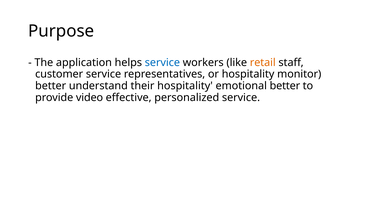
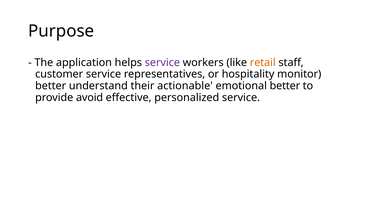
service at (162, 63) colour: blue -> purple
their hospitality: hospitality -> actionable
video: video -> avoid
